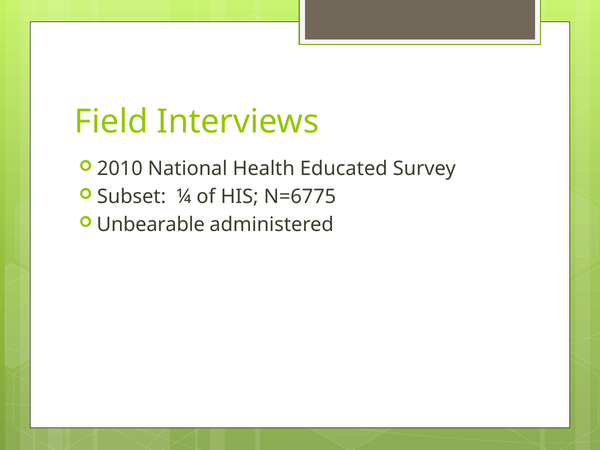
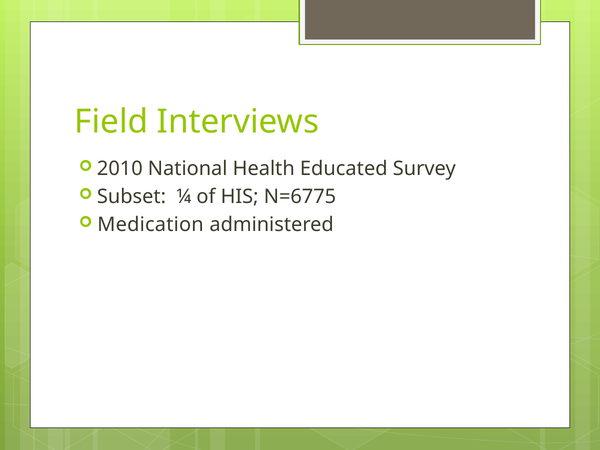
Unbearable: Unbearable -> Medication
